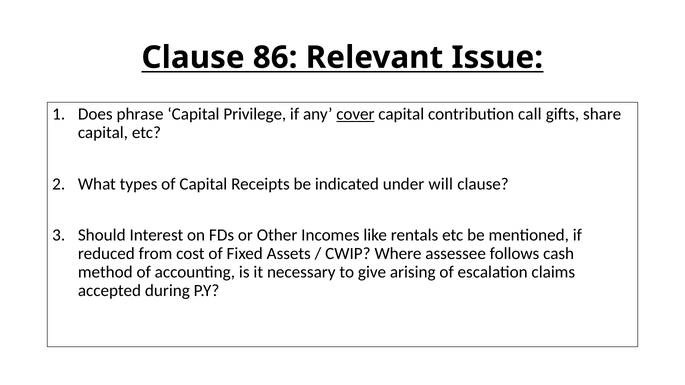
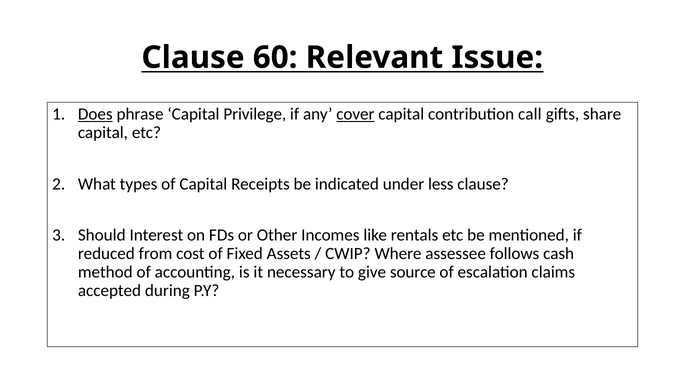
86: 86 -> 60
Does underline: none -> present
will: will -> less
arising: arising -> source
